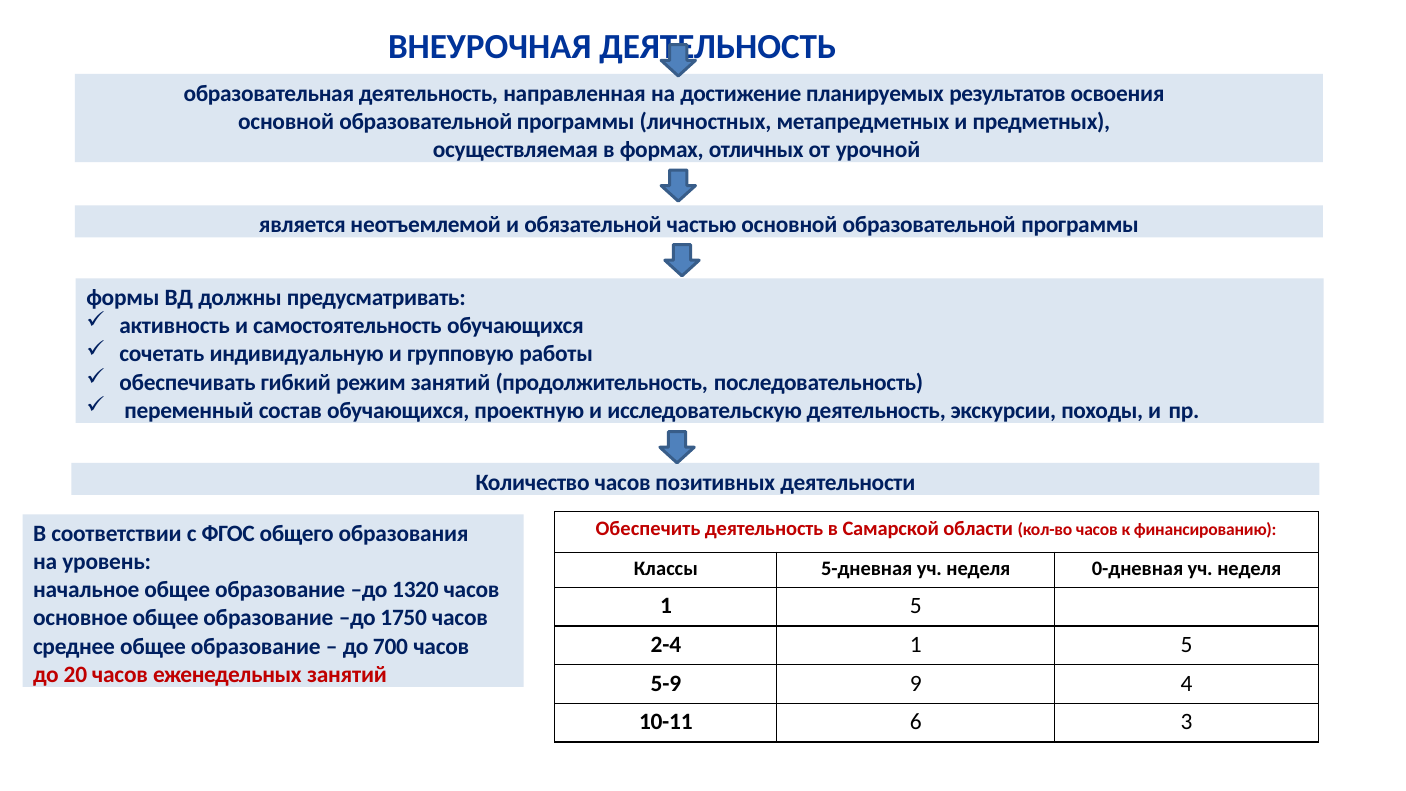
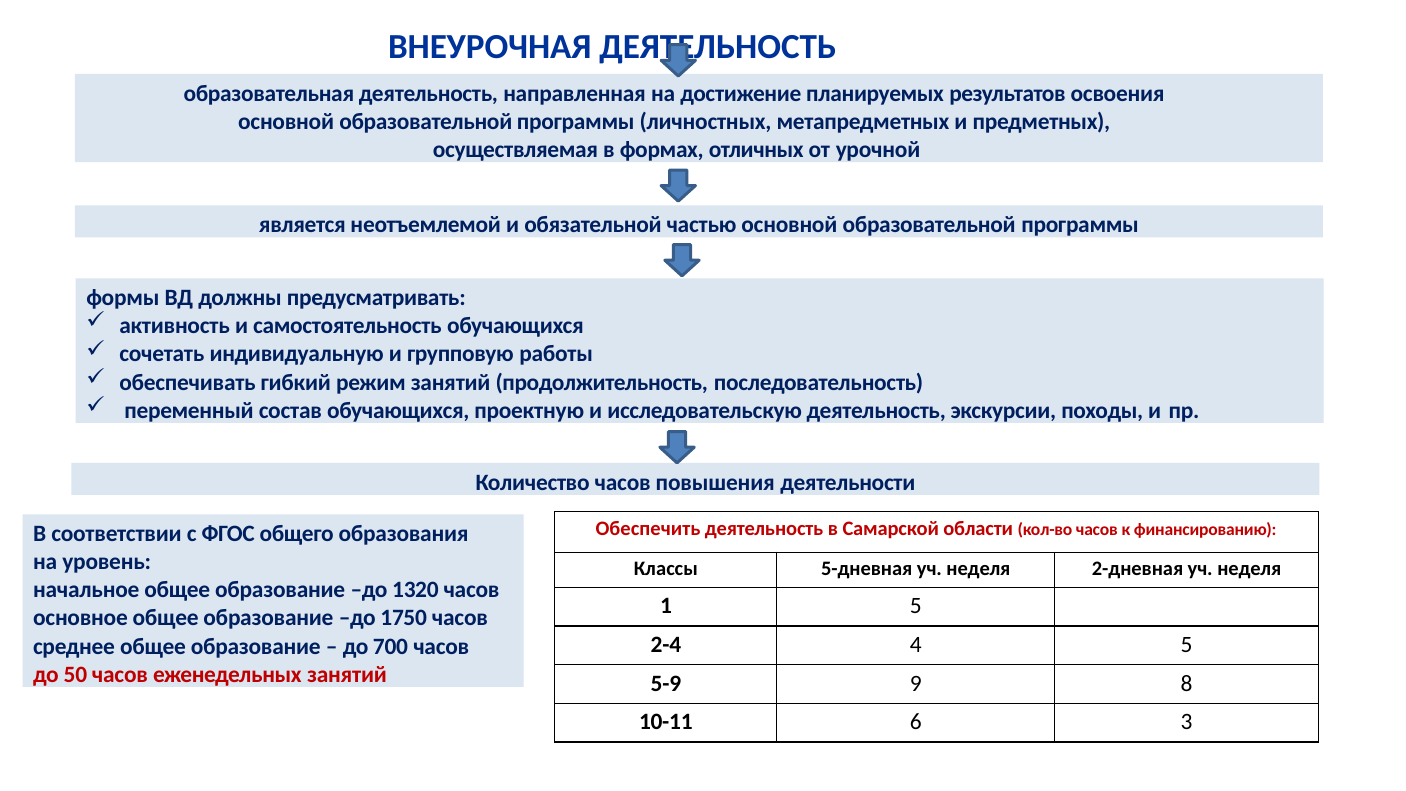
позитивных: позитивных -> повышения
0-дневная: 0-дневная -> 2-дневная
2-4 1: 1 -> 4
20: 20 -> 50
4: 4 -> 8
